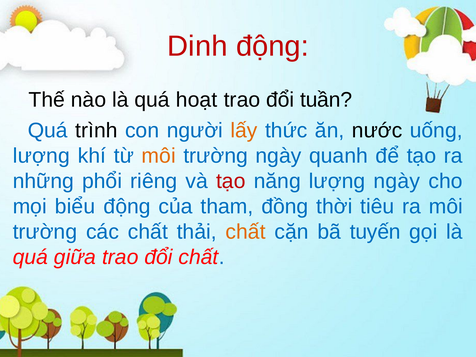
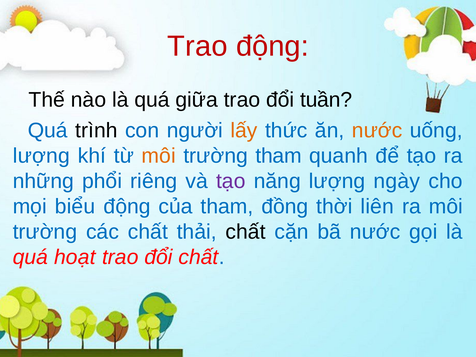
Dinh at (197, 46): Dinh -> Trao
hoạt: hoạt -> giữa
nước at (377, 130) colour: black -> orange
trường ngày: ngày -> tham
tạo at (231, 181) colour: red -> purple
tiêu: tiêu -> liên
chất at (246, 232) colour: orange -> black
bã tuyến: tuyến -> nước
giữa: giữa -> hoạt
